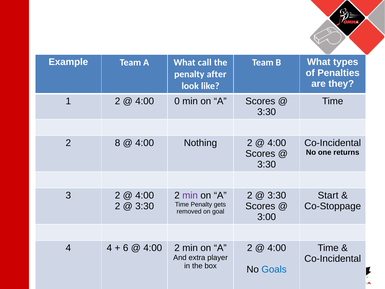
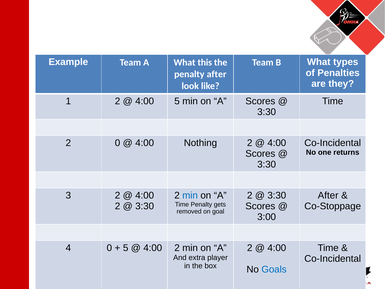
call: call -> this
4:00 0: 0 -> 5
2 8: 8 -> 0
min at (190, 195) colour: purple -> blue
Start at (328, 195): Start -> After
4 4: 4 -> 0
6 at (126, 248): 6 -> 5
